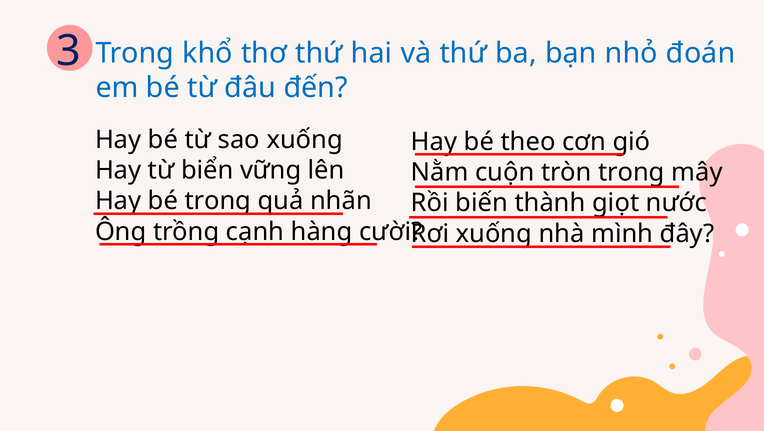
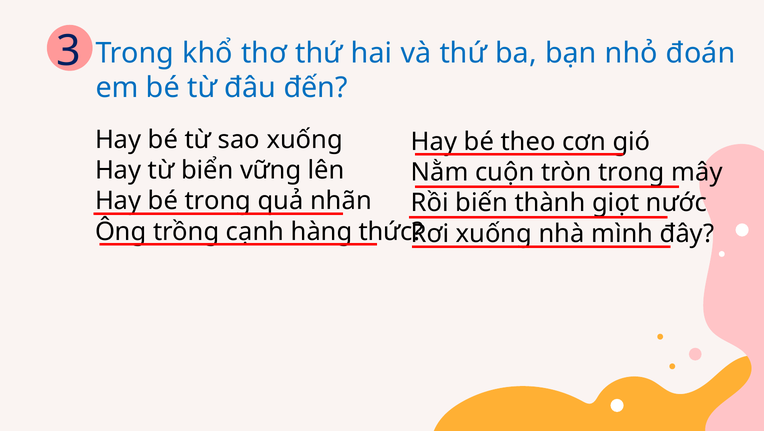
cười: cười -> thức
